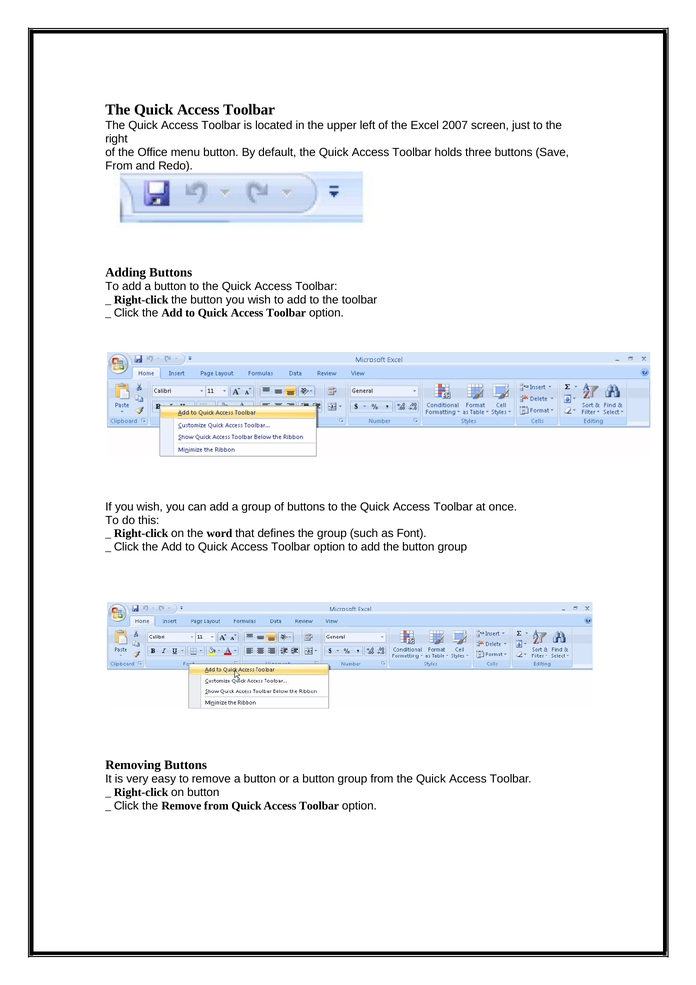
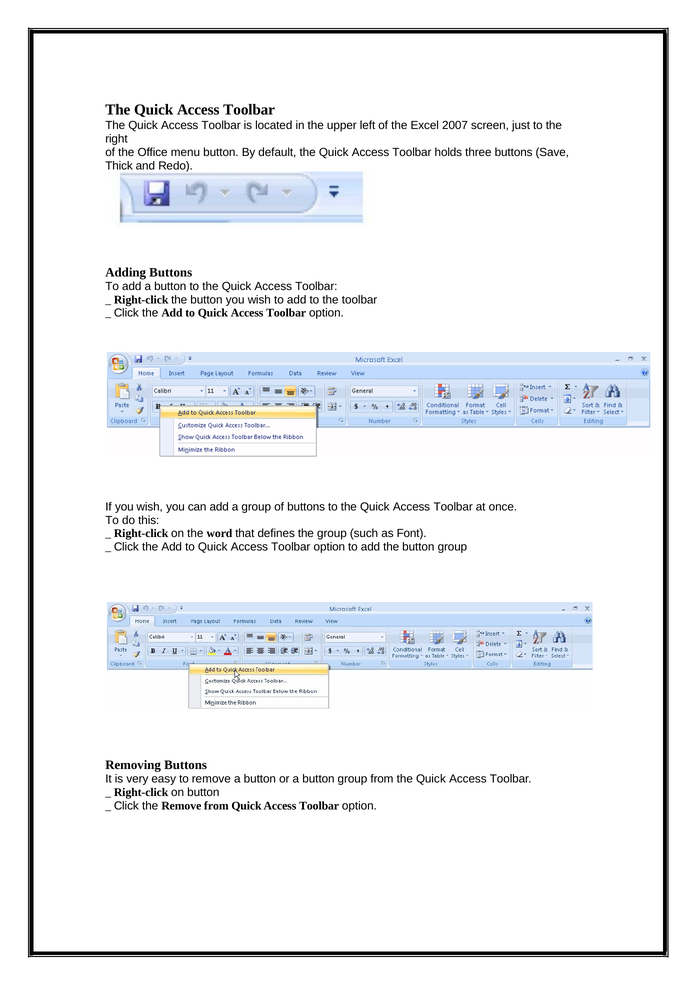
From at (119, 166): From -> Thick
